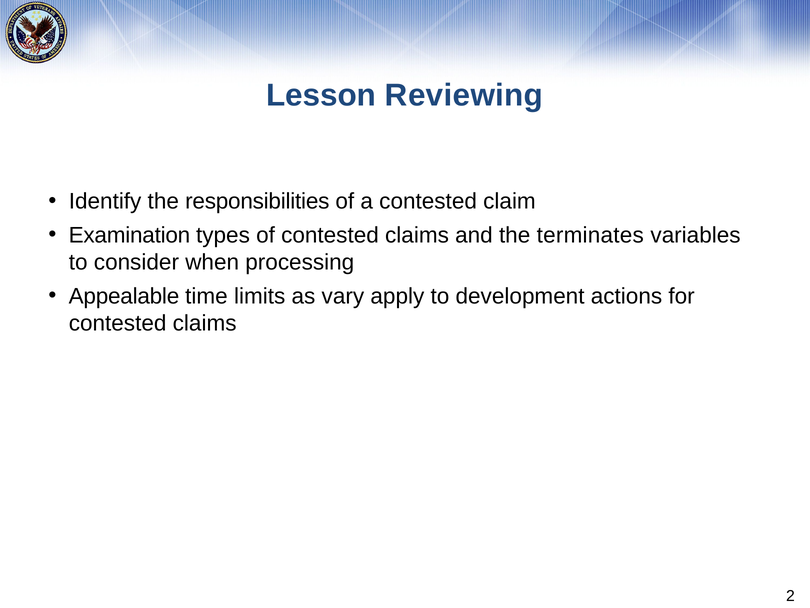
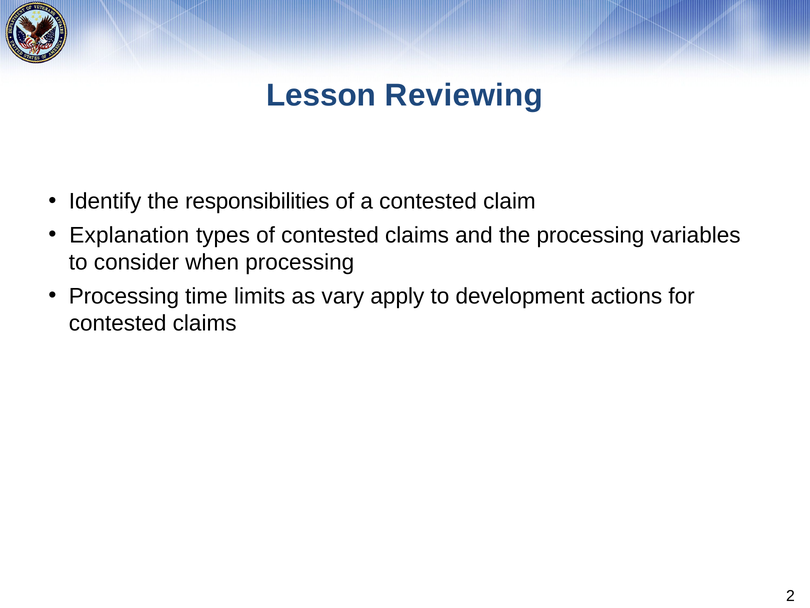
Examination: Examination -> Explanation
the terminates: terminates -> processing
Appealable at (124, 296): Appealable -> Processing
